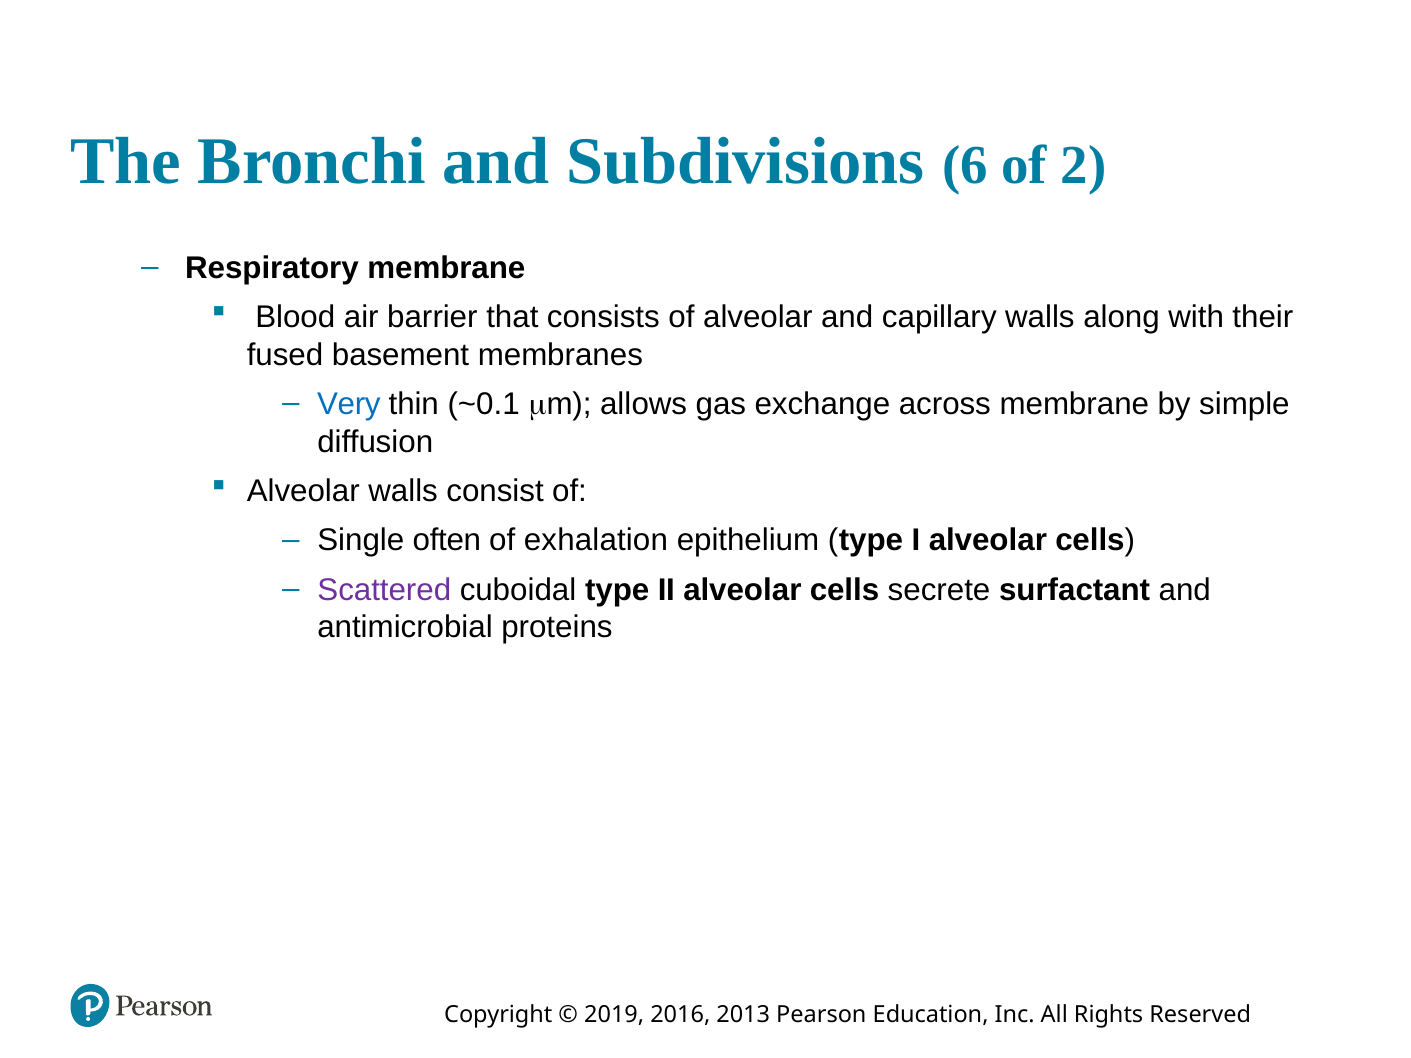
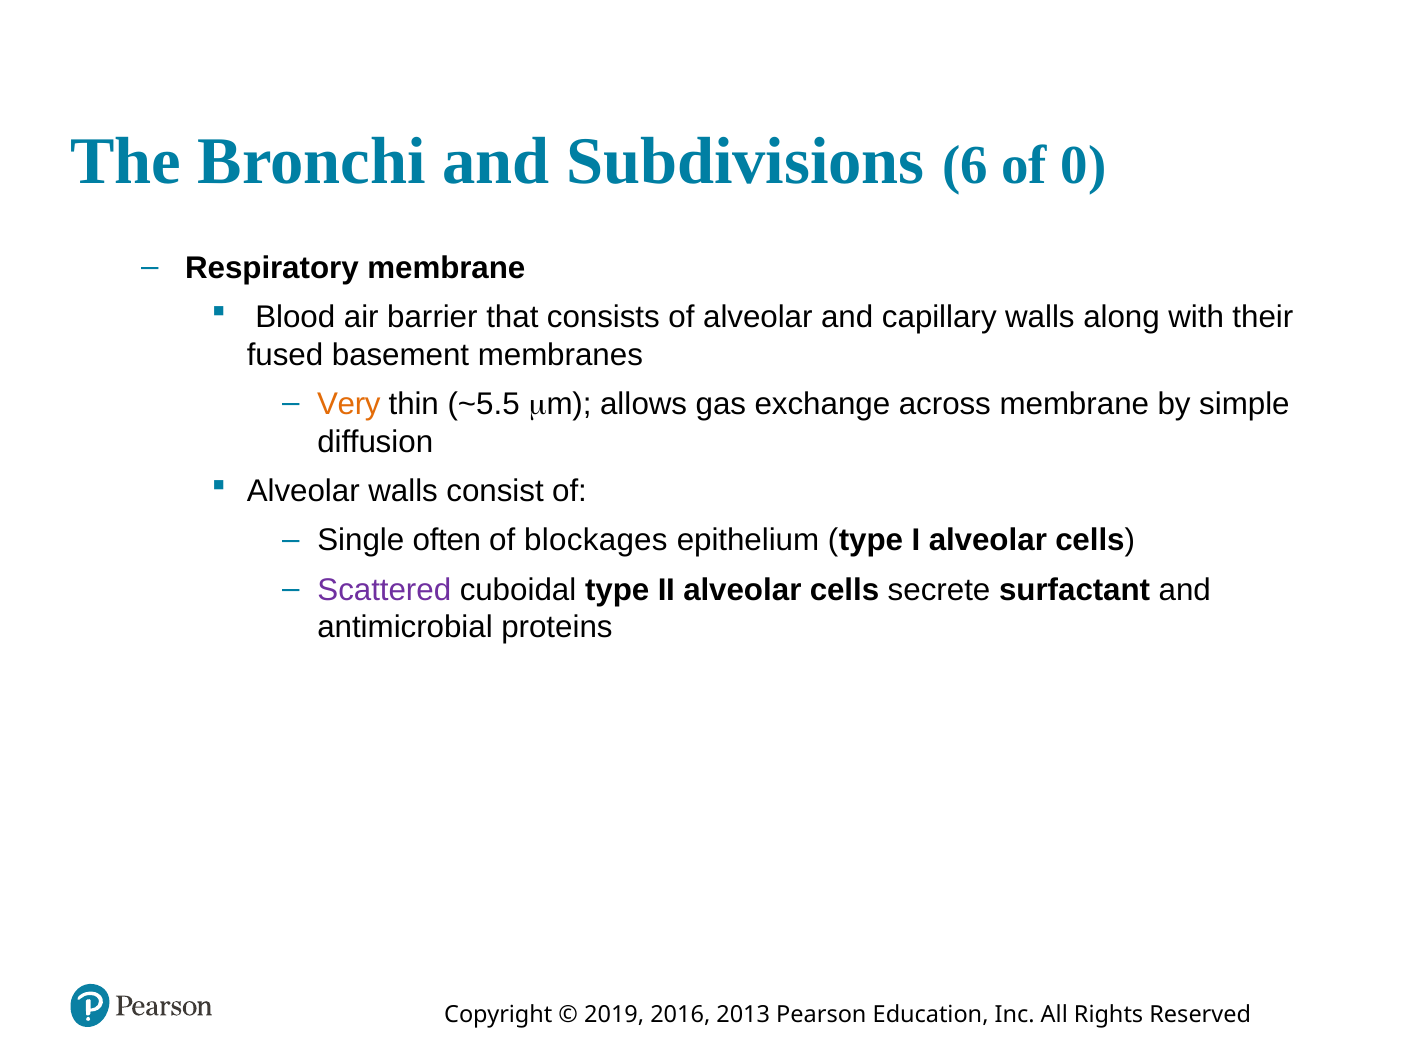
2: 2 -> 0
Very colour: blue -> orange
~0.1: ~0.1 -> ~5.5
exhalation: exhalation -> blockages
